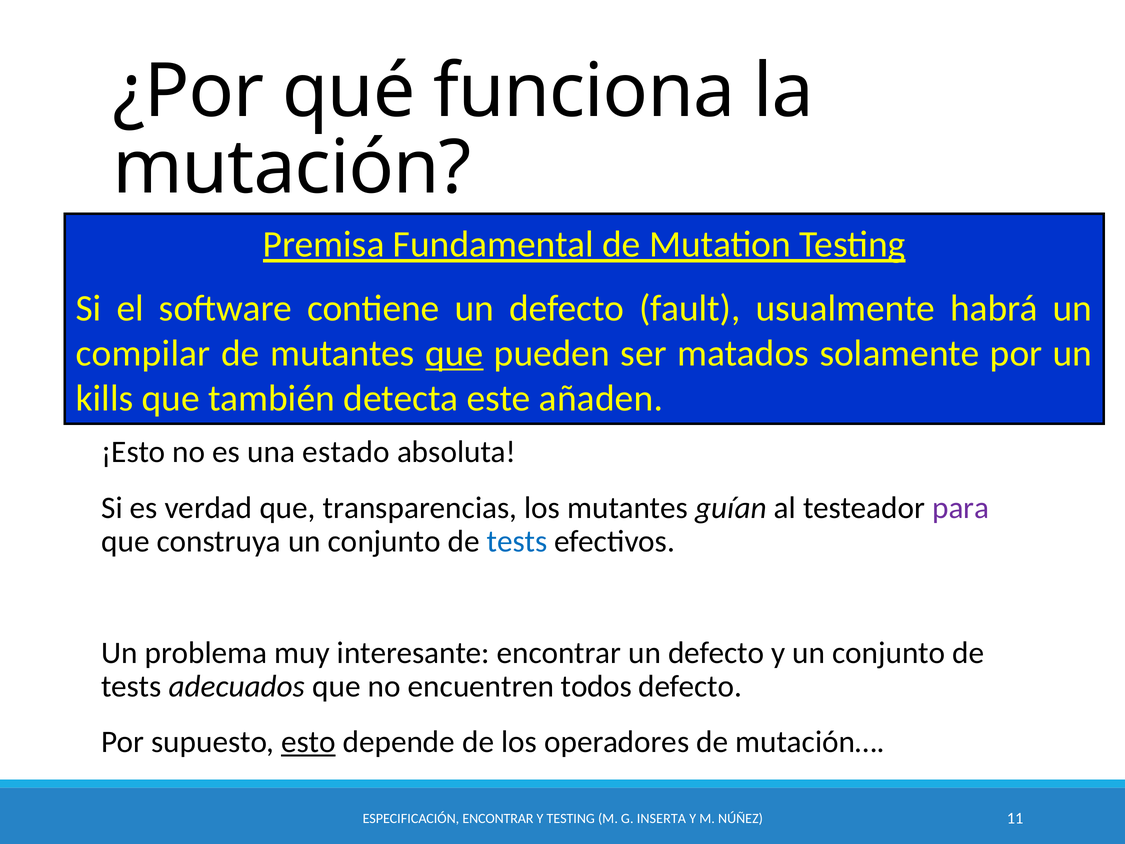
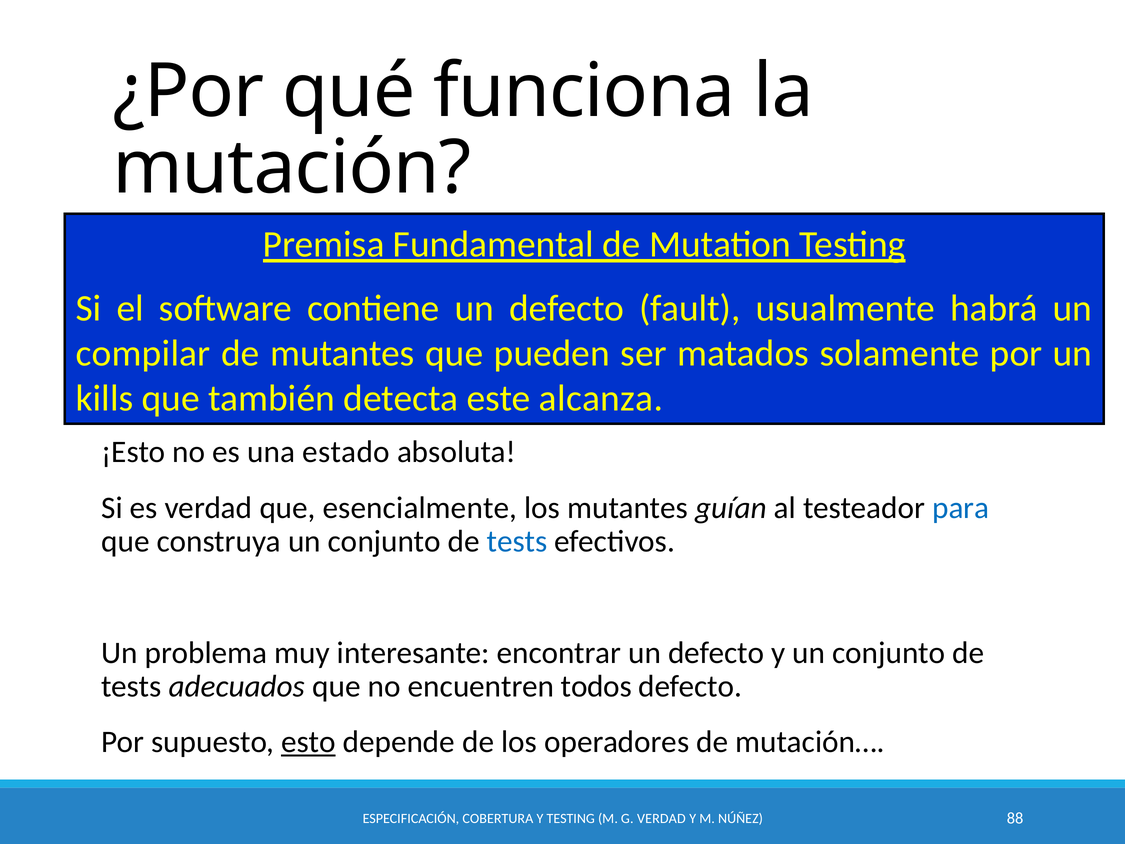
que at (454, 353) underline: present -> none
añaden: añaden -> alcanza
transparencias: transparencias -> esencialmente
para colour: purple -> blue
ESPECIFICACIÓN ENCONTRAR: ENCONTRAR -> COBERTURA
G INSERTA: INSERTA -> VERDAD
11: 11 -> 88
